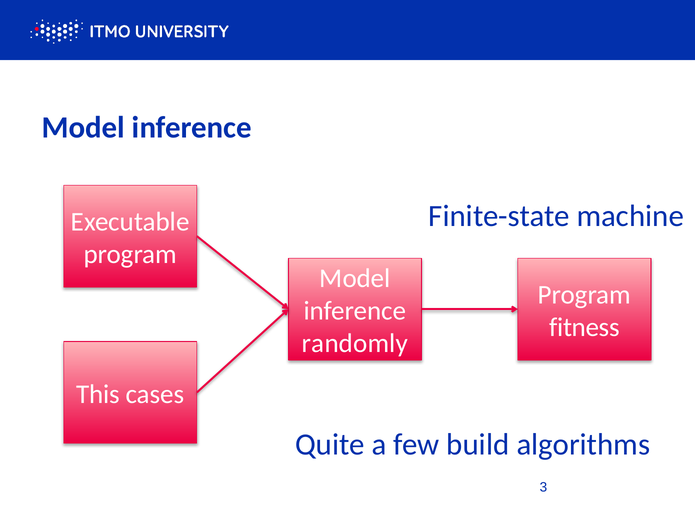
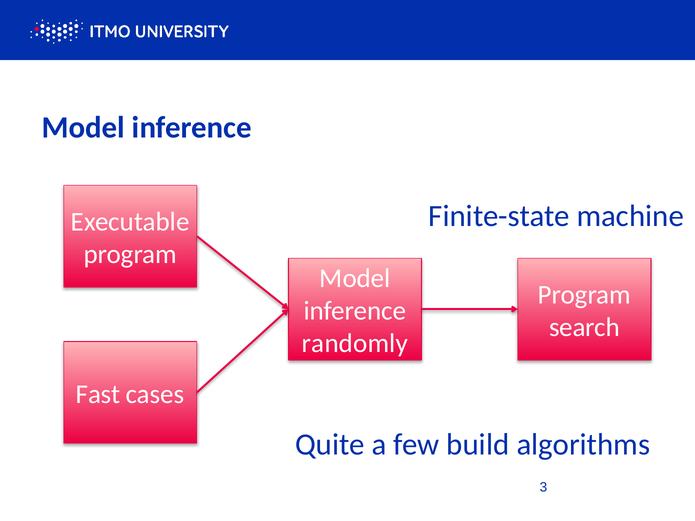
fitness: fitness -> search
This: This -> Fast
